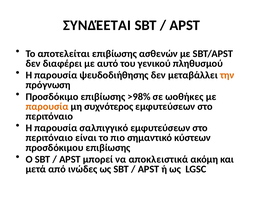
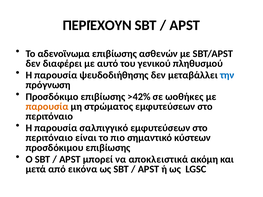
ΣΥΝΔΈΕΤΑΙ: ΣΥΝΔΈΕΤΑΙ -> ΠΕΡΙΈΧΟΥΝ
αποτελείται: αποτελείται -> αδενοϊνωμα
την colour: orange -> blue
>98%: >98% -> >42%
συχνότερος: συχνότερος -> στρώματος
ινώδες: ινώδες -> εικόνα
